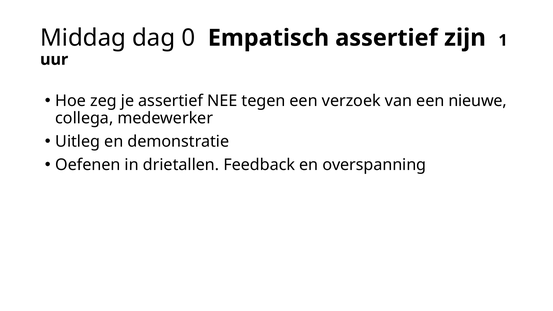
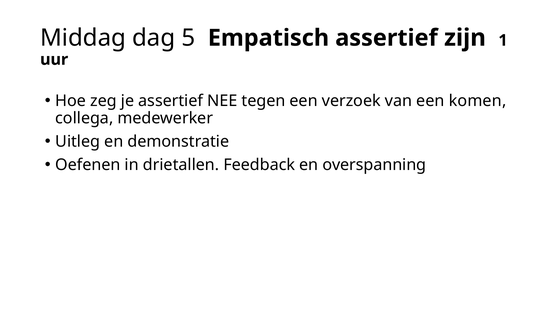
0: 0 -> 5
nieuwe: nieuwe -> komen
